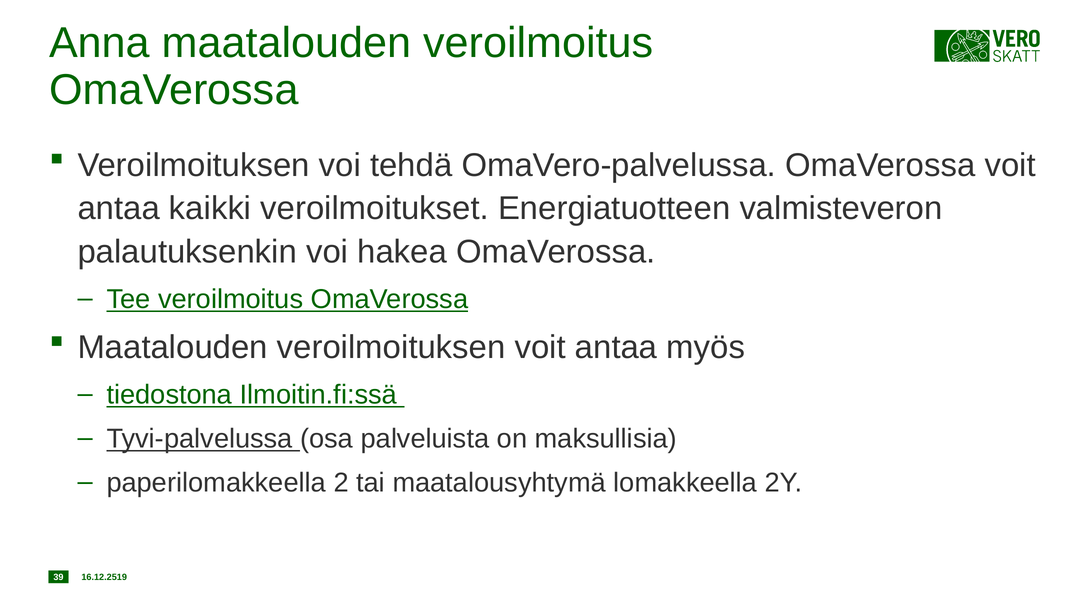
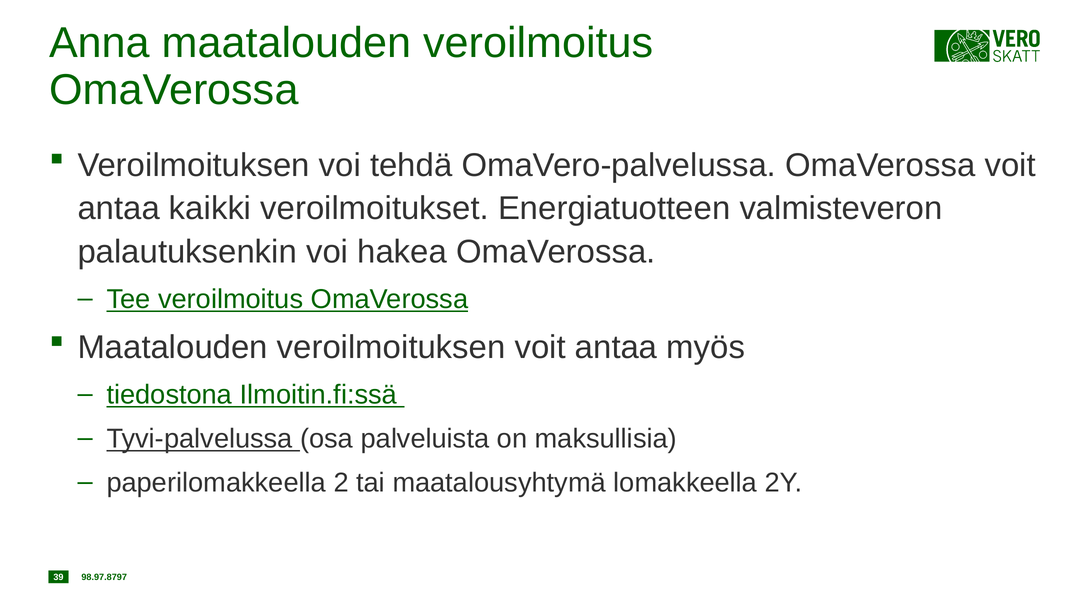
16.12.2519: 16.12.2519 -> 98.97.8797
